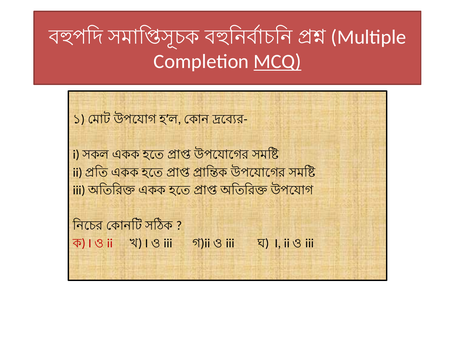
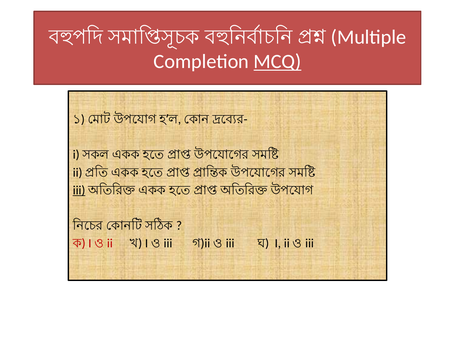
iii at (79, 190) underline: none -> present
